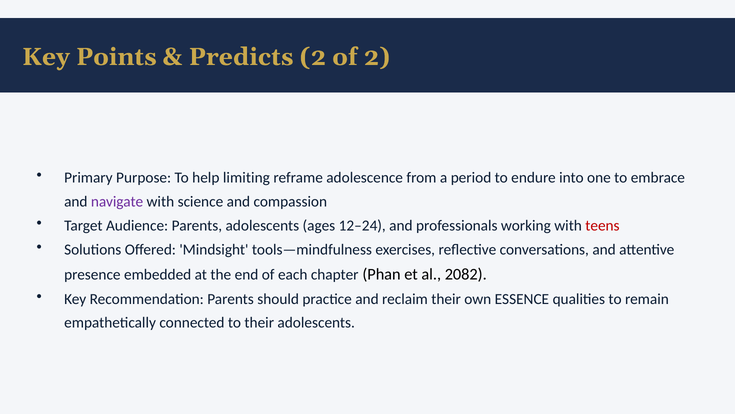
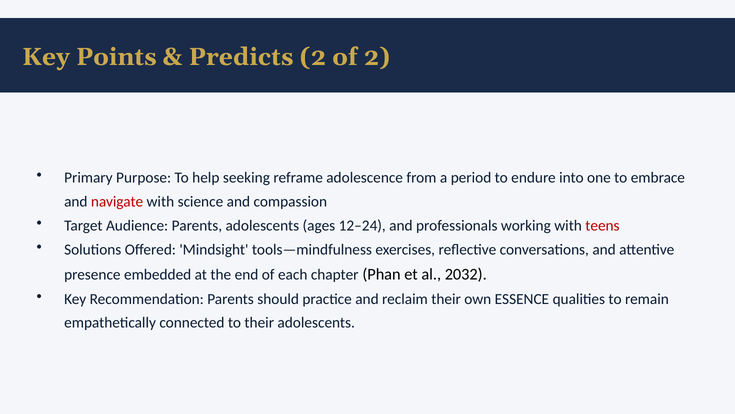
limiting: limiting -> seeking
navigate colour: purple -> red
2082: 2082 -> 2032
